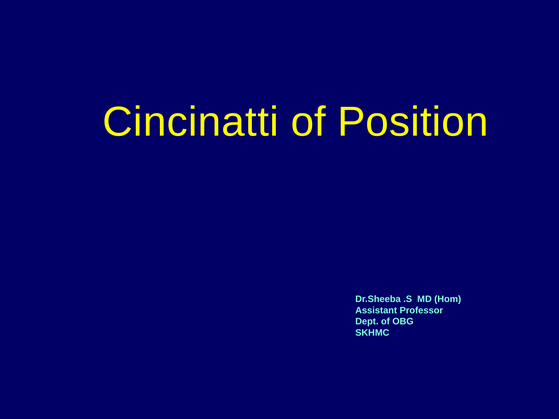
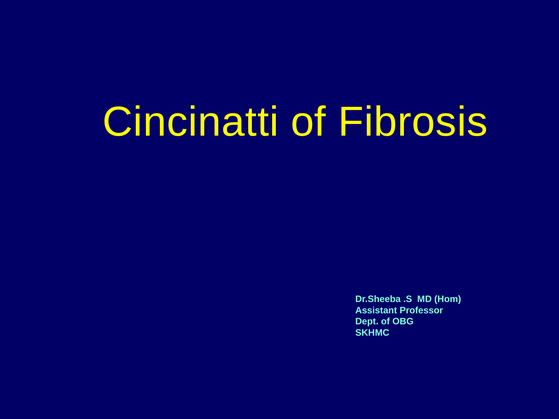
Position: Position -> Fibrosis
